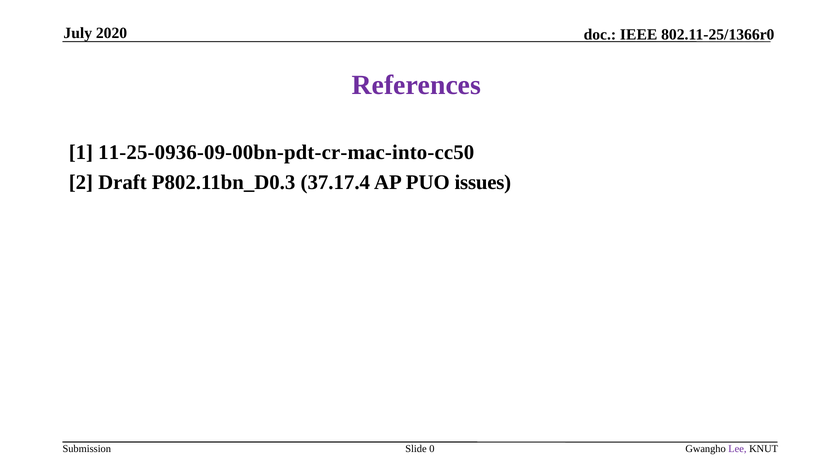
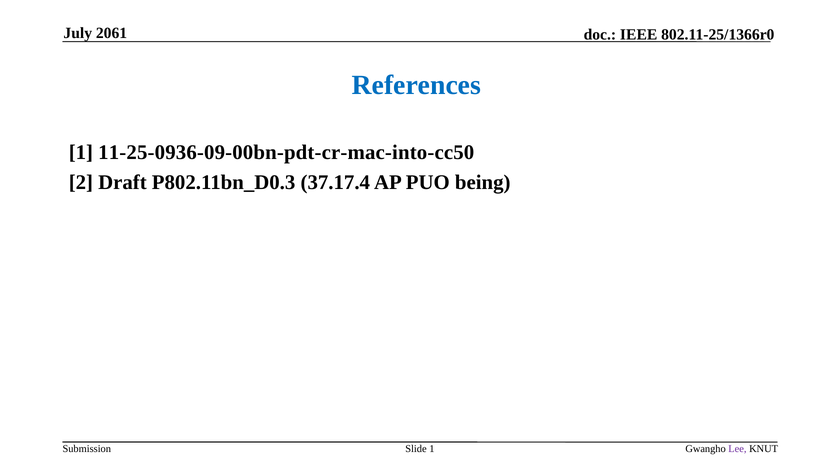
2020: 2020 -> 2061
References colour: purple -> blue
issues: issues -> being
Slide 0: 0 -> 1
